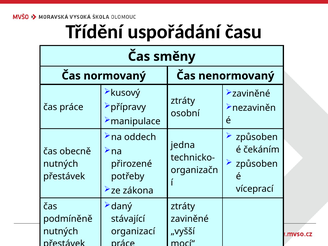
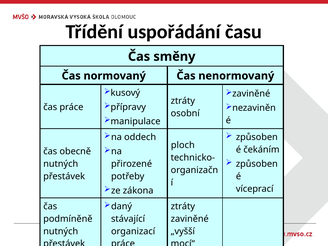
jedna: jedna -> ploch
